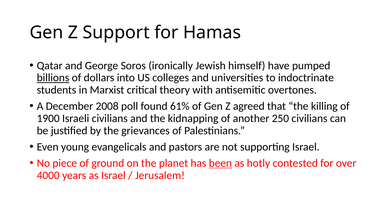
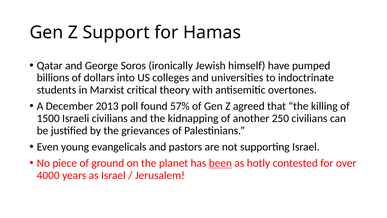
billions underline: present -> none
2008: 2008 -> 2013
61%: 61% -> 57%
1900: 1900 -> 1500
